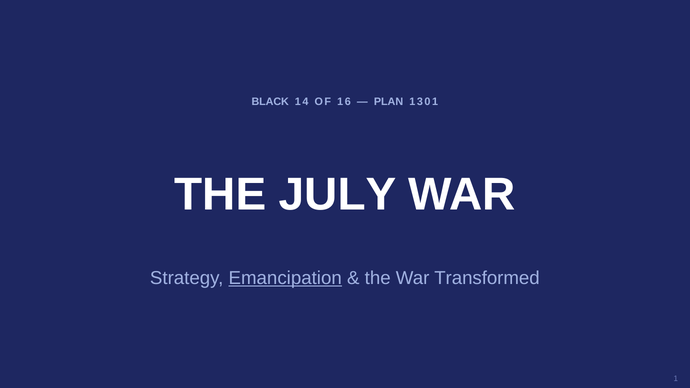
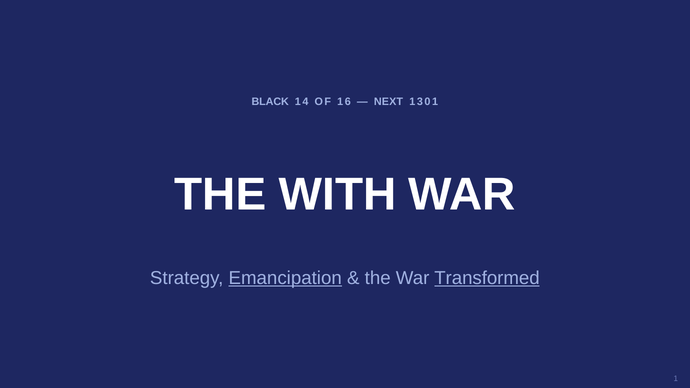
PLAN: PLAN -> NEXT
JULY: JULY -> WITH
Transformed underline: none -> present
